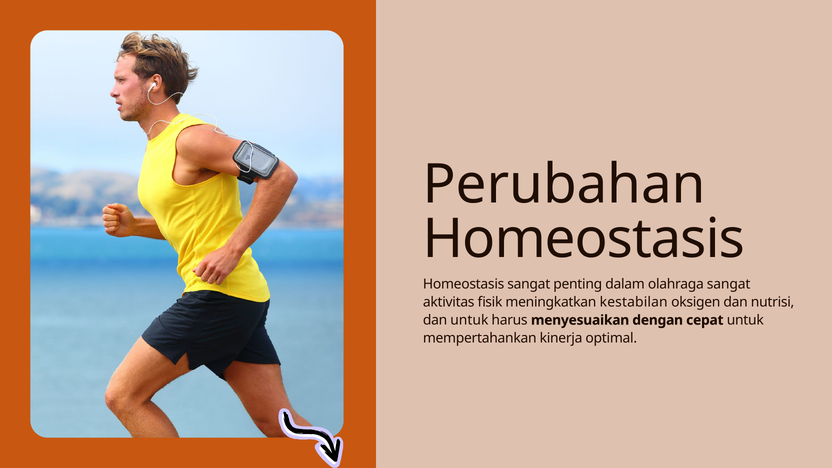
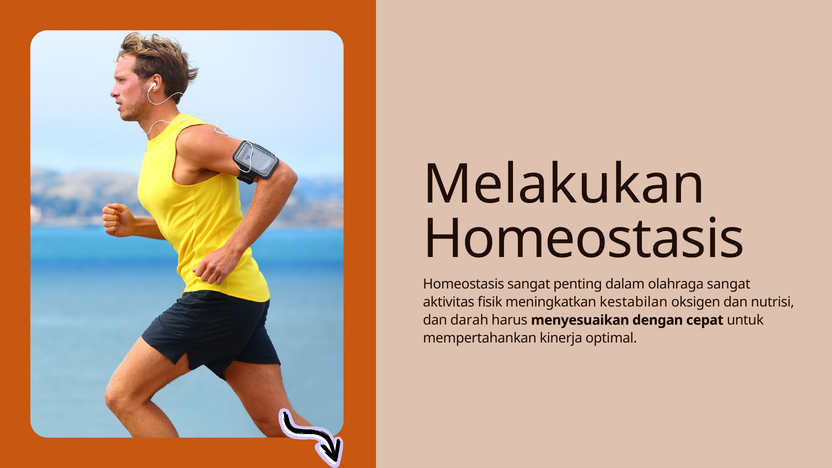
Perubahan: Perubahan -> Melakukan
dan untuk: untuk -> darah
